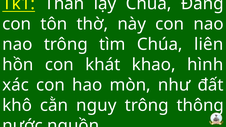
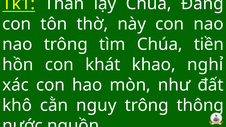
liên: liên -> tiền
hình: hình -> nghỉ
